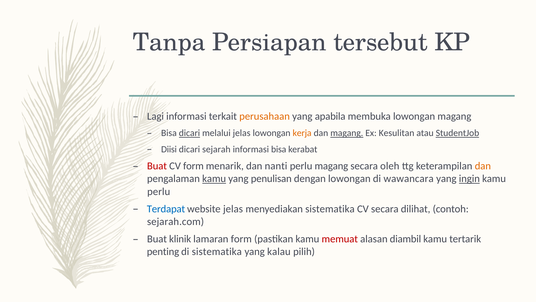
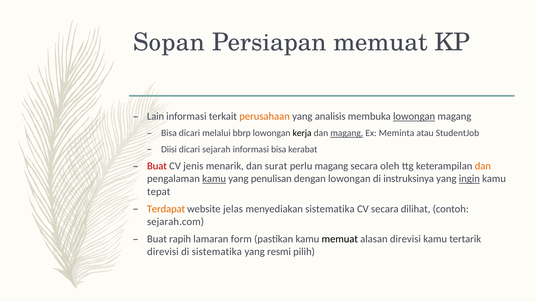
Tanpa: Tanpa -> Sopan
Persiapan tersebut: tersebut -> memuat
Lagi: Lagi -> Lain
apabila: apabila -> analisis
lowongan at (414, 116) underline: none -> present
dicari at (189, 133) underline: present -> none
melalui jelas: jelas -> bbrp
kerja colour: orange -> black
Kesulitan: Kesulitan -> Meminta
StudentJob underline: present -> none
CV form: form -> jenis
nanti: nanti -> surat
wawancara: wawancara -> instruksinya
perlu at (159, 191): perlu -> tepat
Terdapat colour: blue -> orange
klinik: klinik -> rapih
memuat at (340, 239) colour: red -> black
alasan diambil: diambil -> direvisi
penting at (163, 251): penting -> direvisi
kalau: kalau -> resmi
